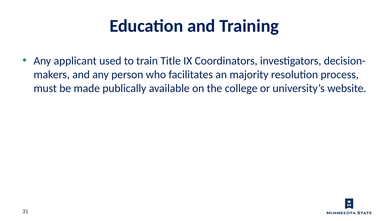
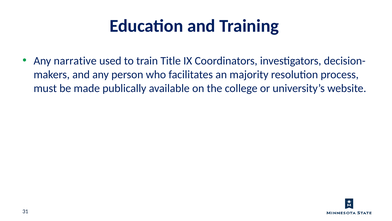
applicant: applicant -> narrative
